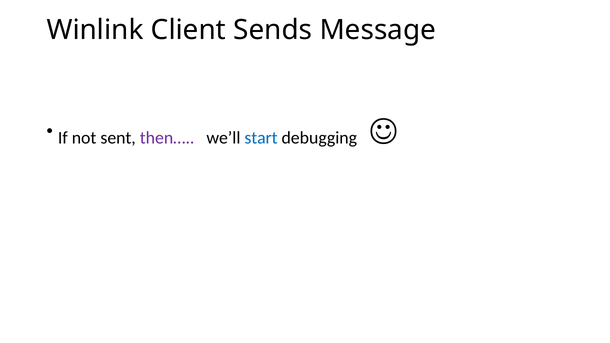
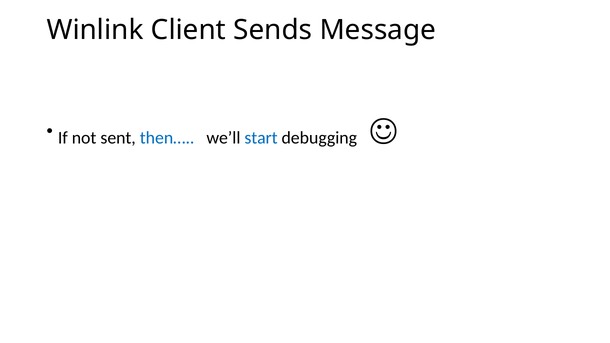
then… colour: purple -> blue
